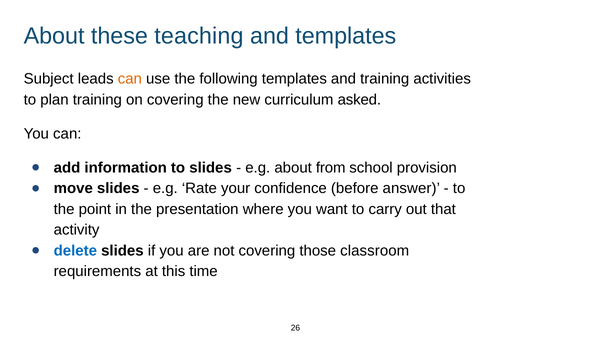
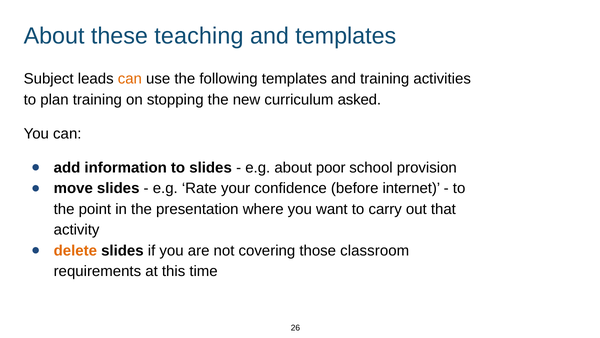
on covering: covering -> stopping
from: from -> poor
answer: answer -> internet
delete colour: blue -> orange
